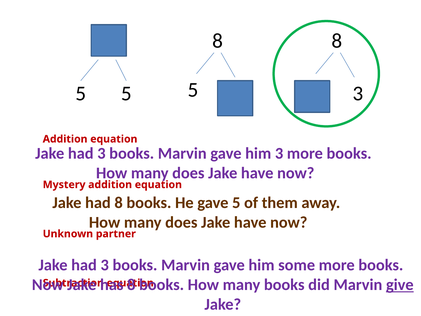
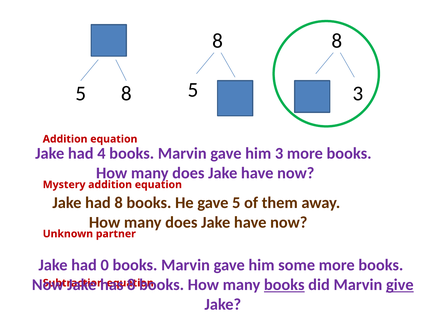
5 at (126, 93): 5 -> 8
3 at (101, 153): 3 -> 4
3 at (105, 265): 3 -> 0
books at (284, 285) underline: none -> present
